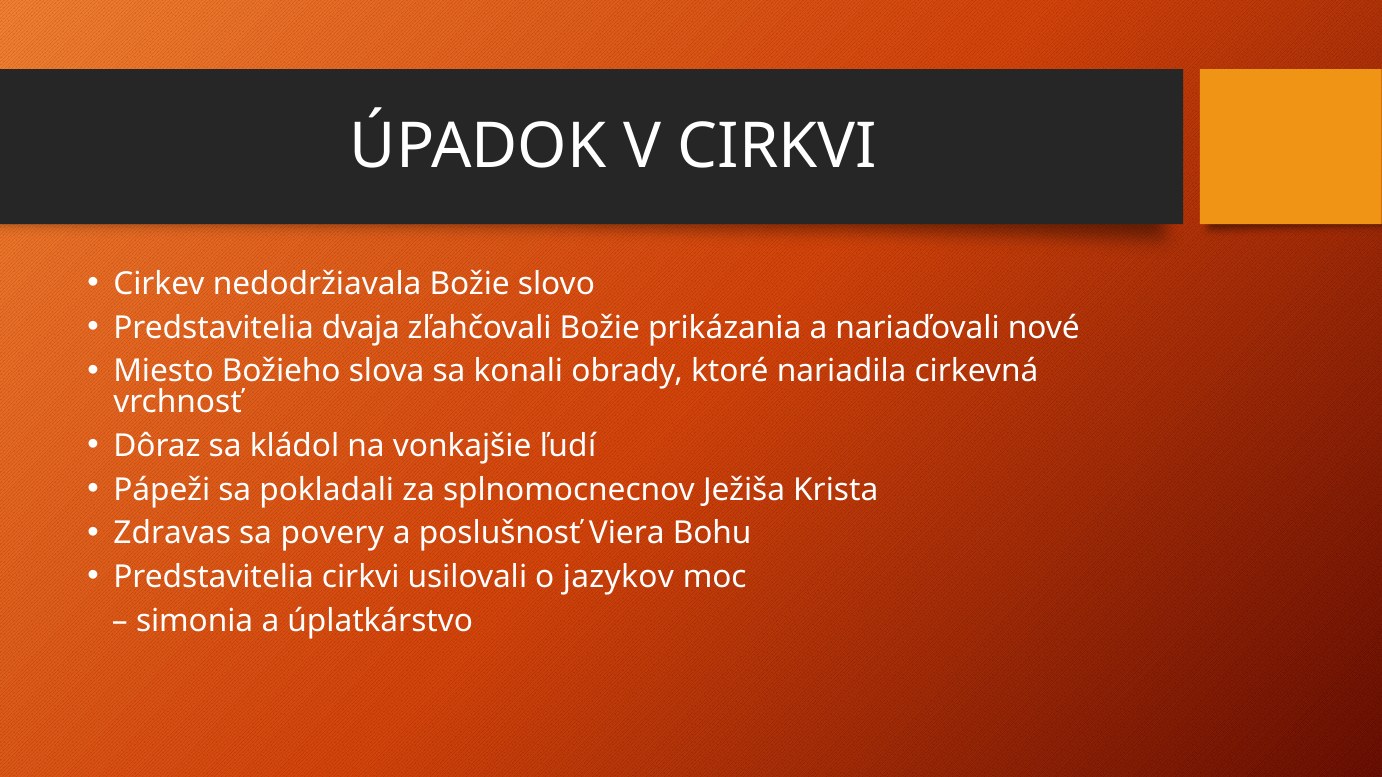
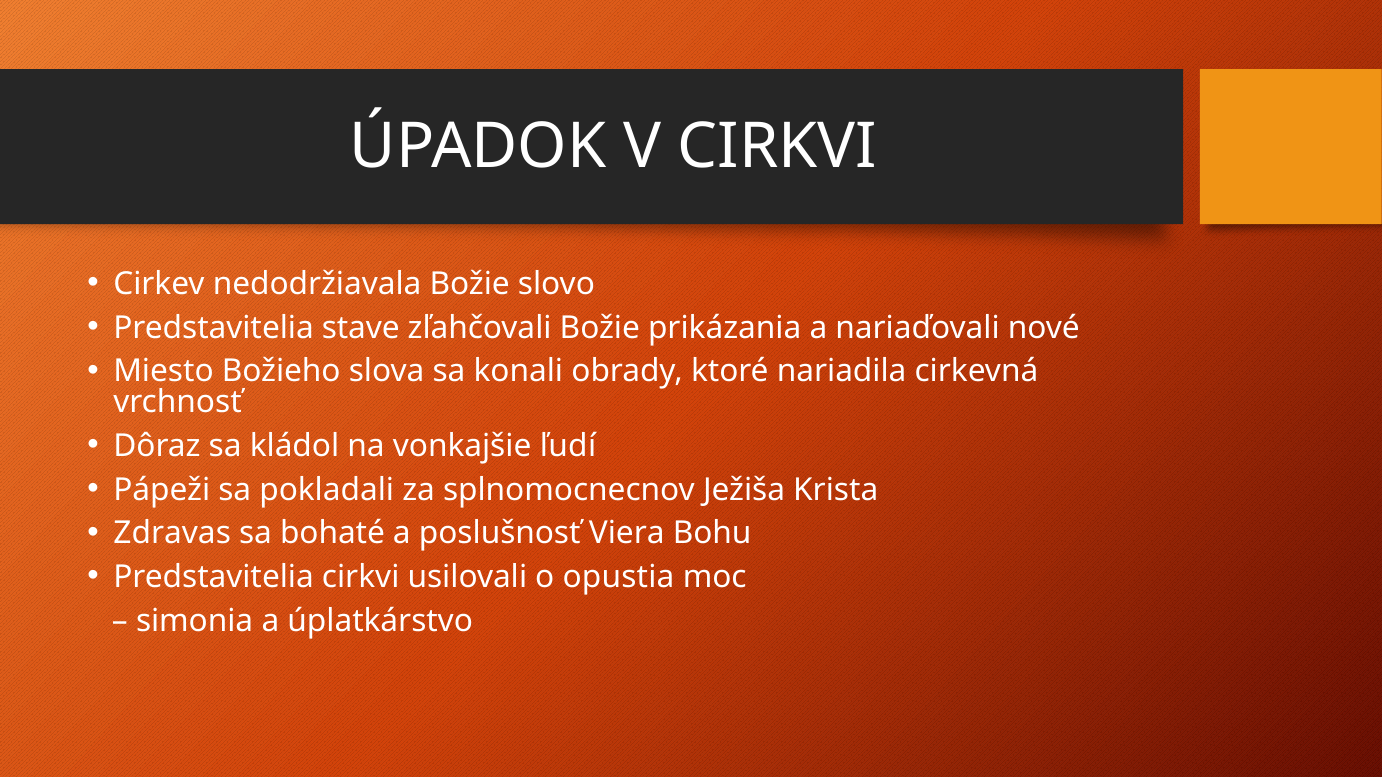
dvaja: dvaja -> stave
povery: povery -> bohaté
jazykov: jazykov -> opustia
